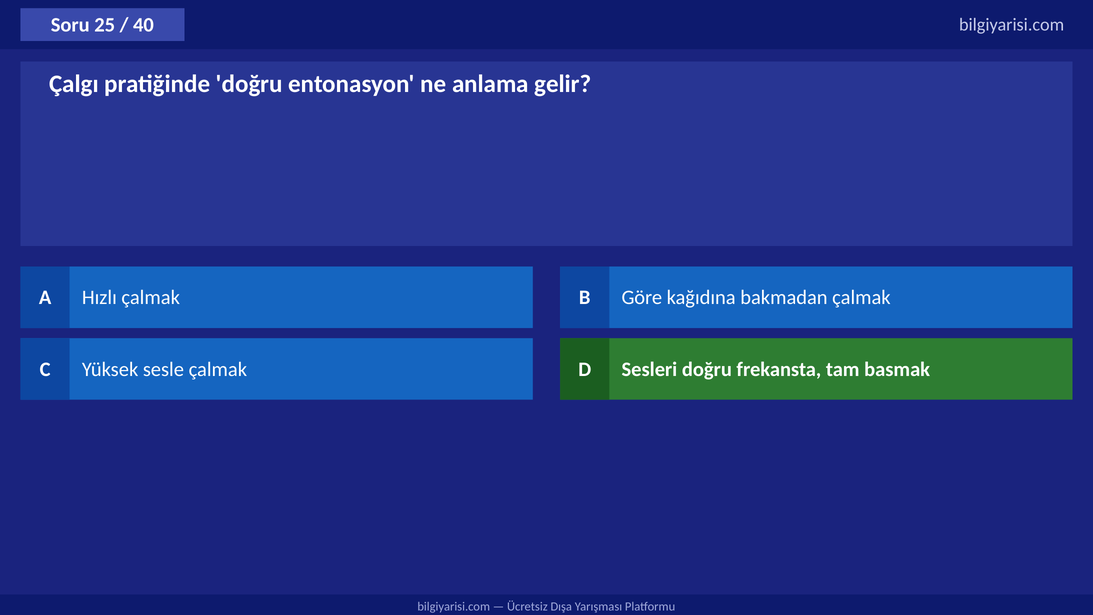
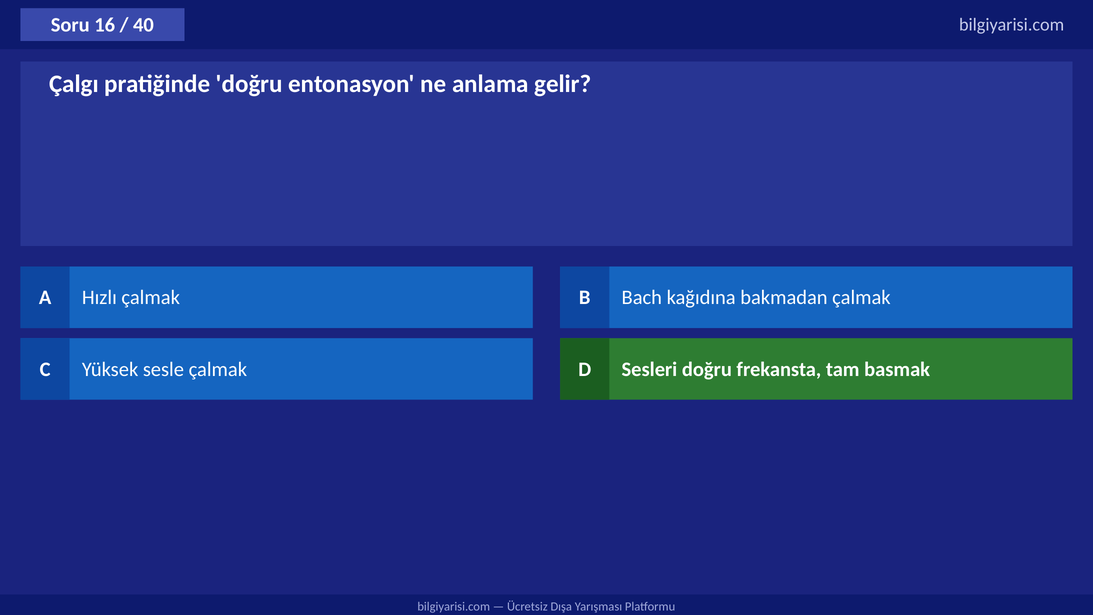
25: 25 -> 16
Göre: Göre -> Bach
